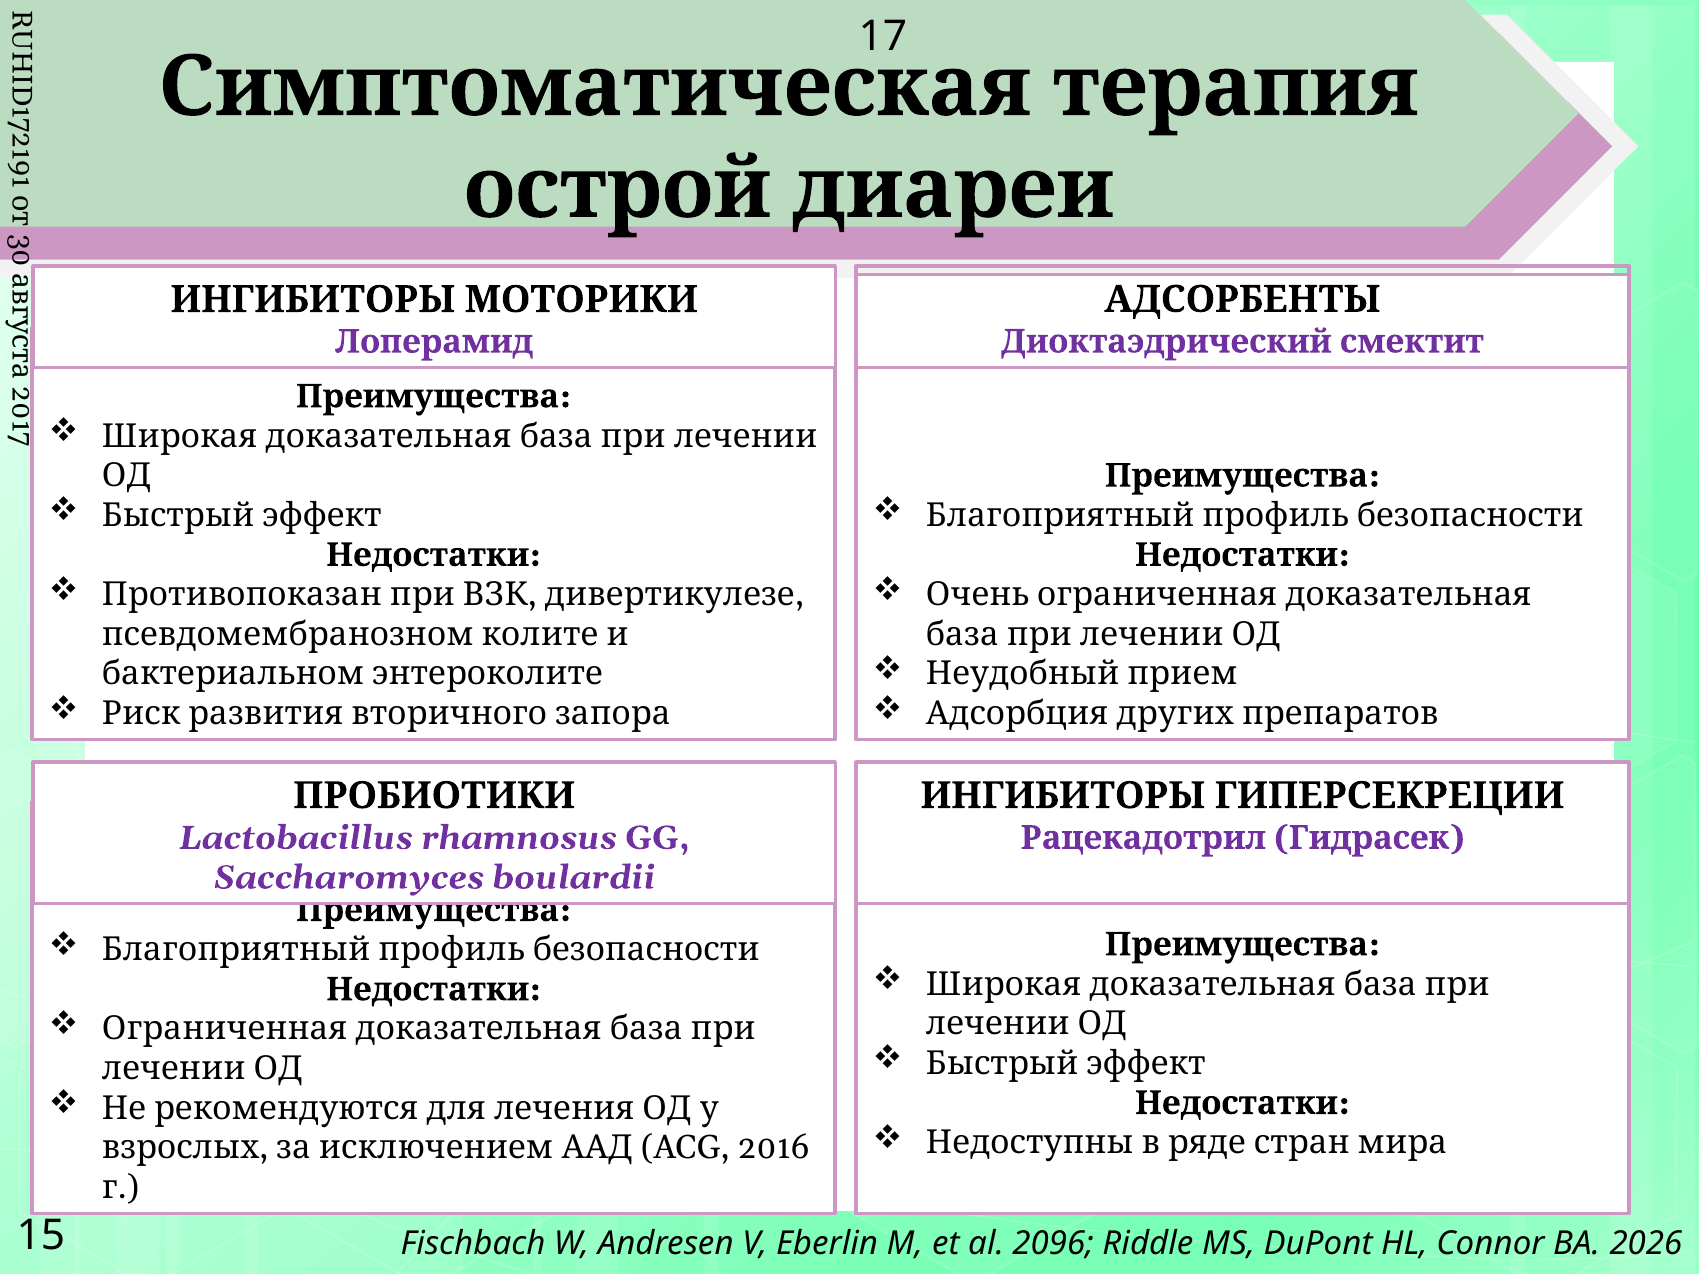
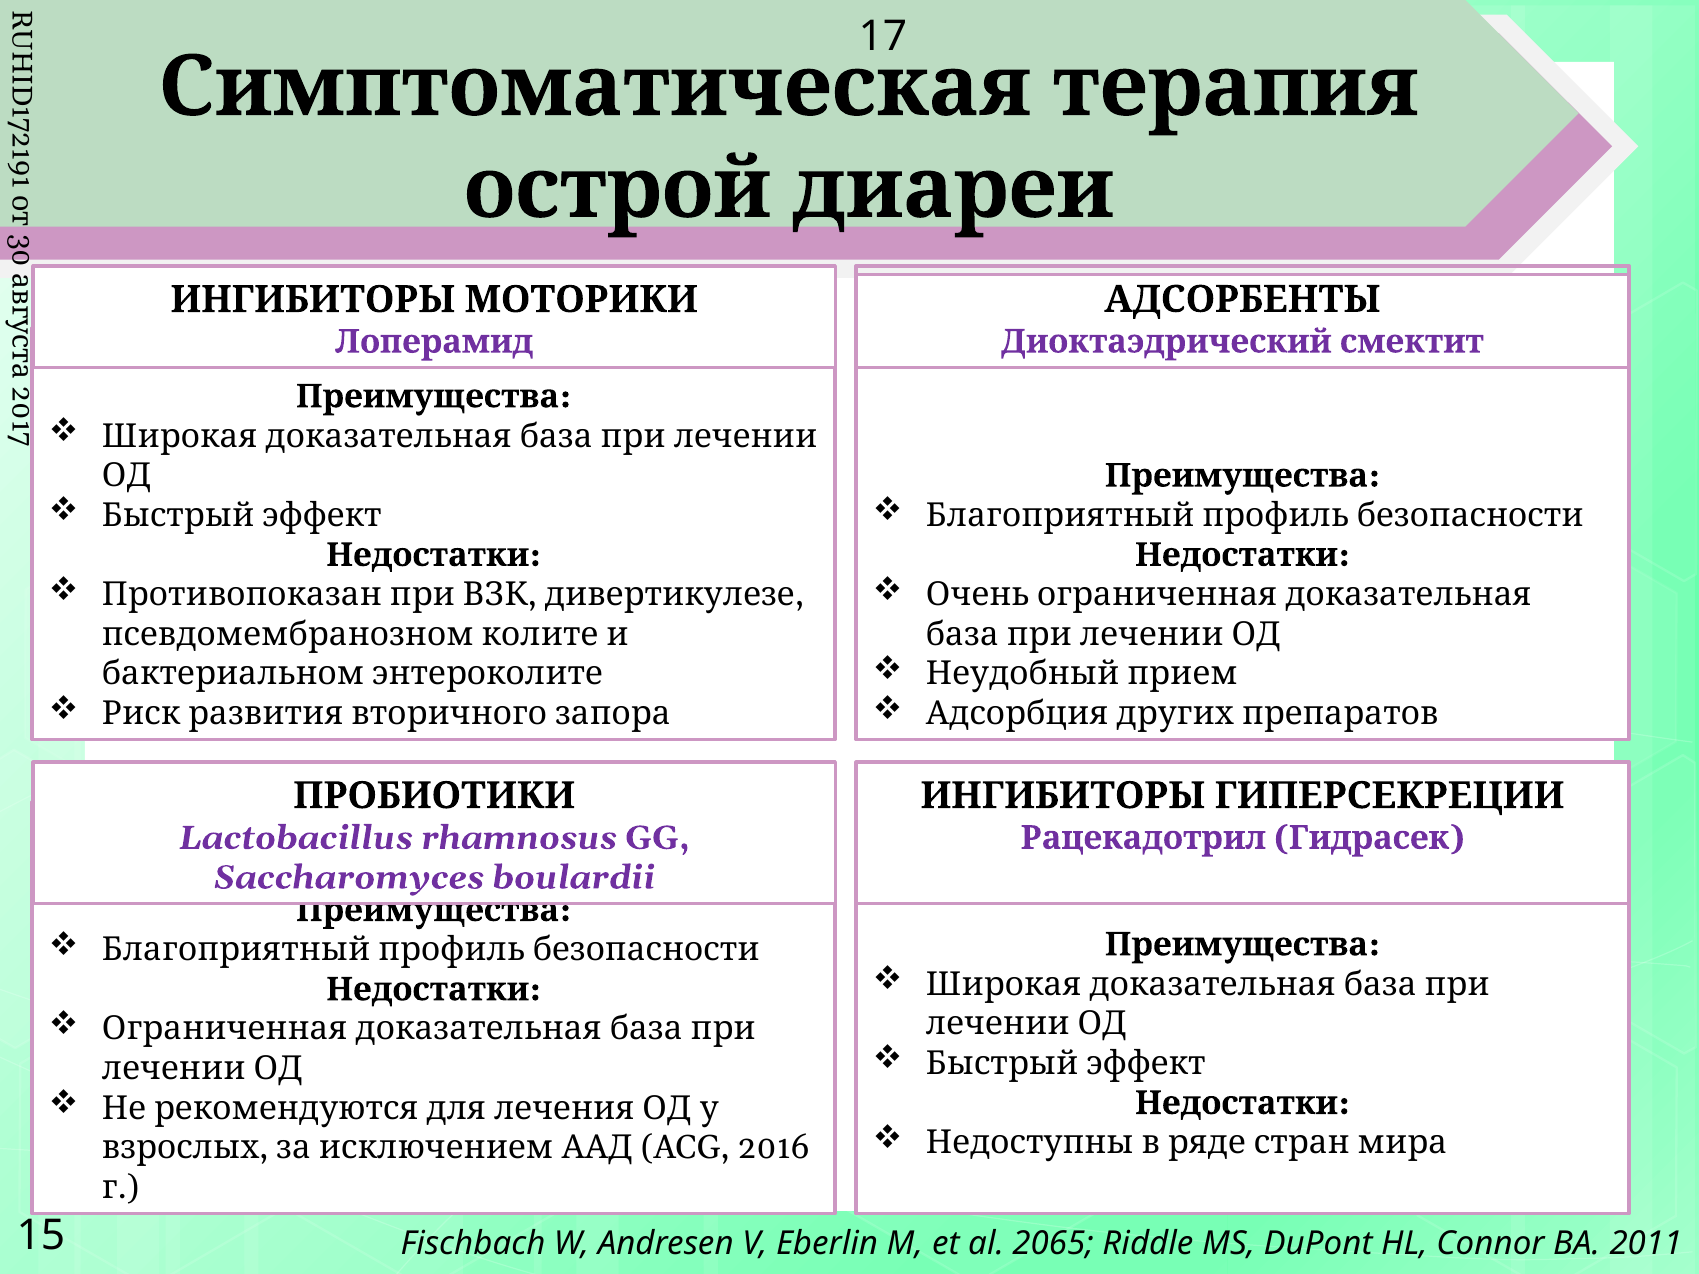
2096: 2096 -> 2065
2026: 2026 -> 2011
